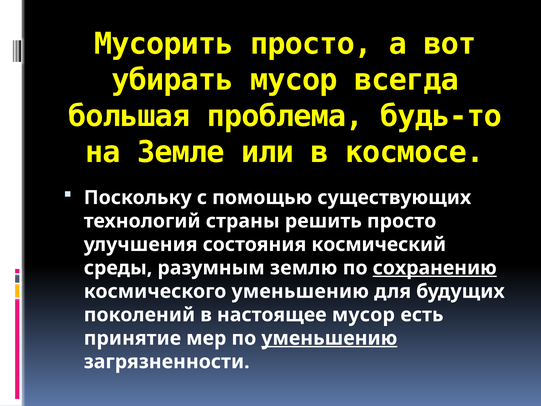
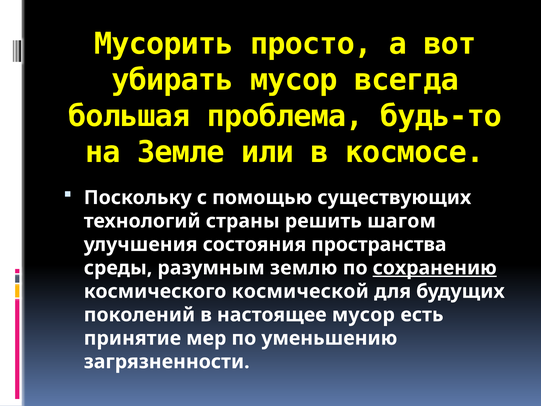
решить просто: просто -> шагом
космический: космический -> пространства
космического уменьшению: уменьшению -> космической
уменьшению at (329, 338) underline: present -> none
